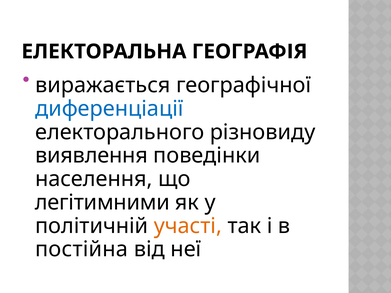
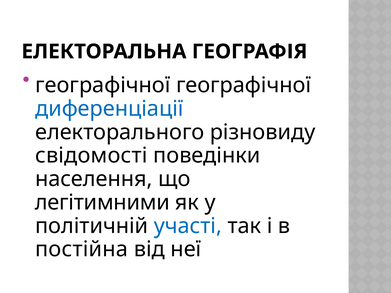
виражається at (103, 85): виражається -> географічної
виявлення: виявлення -> свідомості
участі colour: orange -> blue
